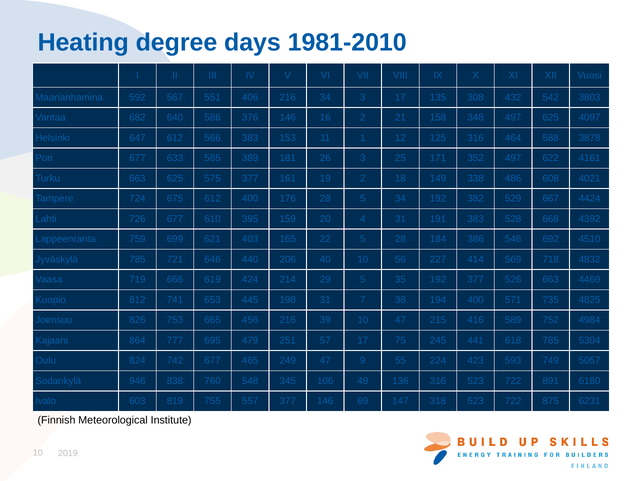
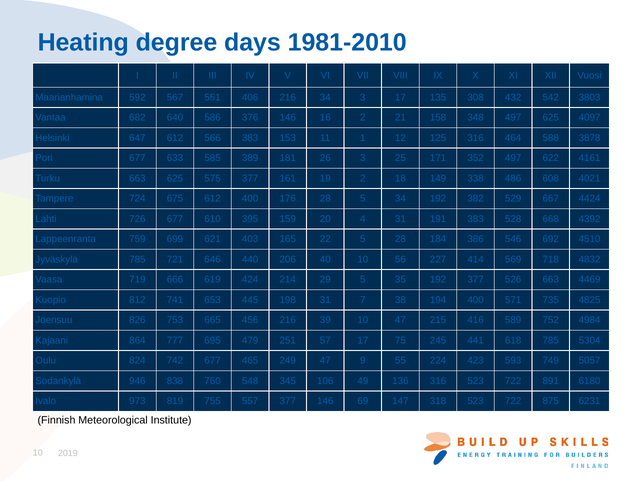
603: 603 -> 973
